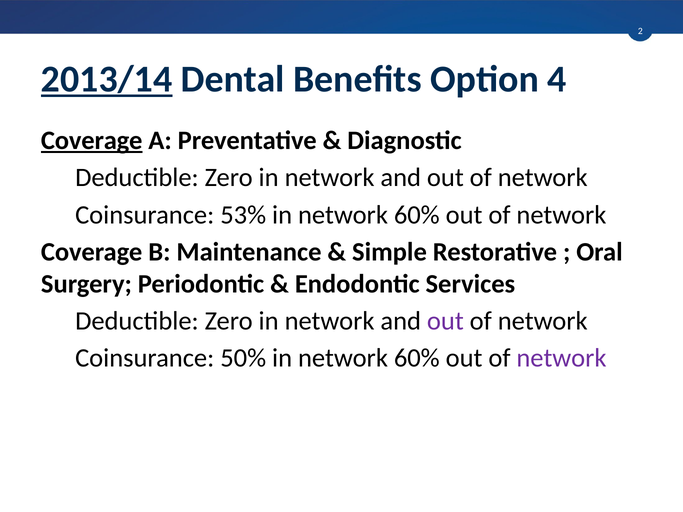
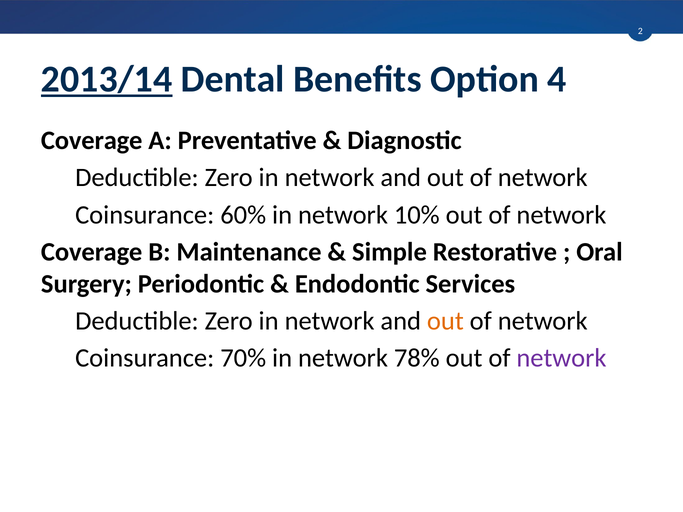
Coverage at (92, 141) underline: present -> none
53%: 53% -> 60%
60% at (417, 215): 60% -> 10%
out at (445, 321) colour: purple -> orange
50%: 50% -> 70%
60% at (417, 358): 60% -> 78%
